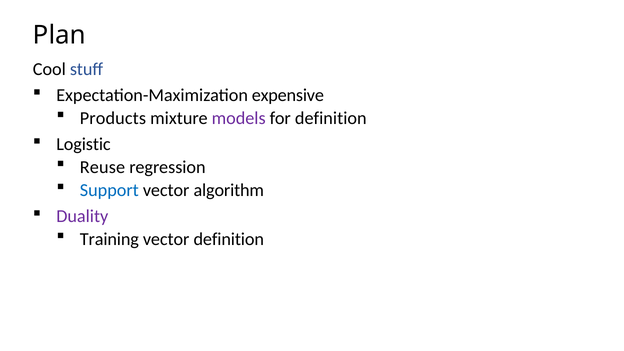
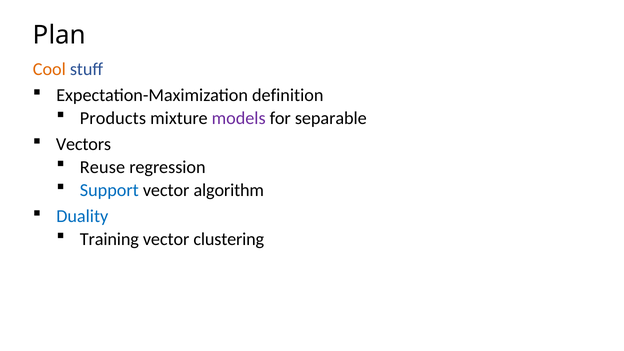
Cool colour: black -> orange
expensive: expensive -> definition
for definition: definition -> separable
Logistic: Logistic -> Vectors
Duality colour: purple -> blue
vector definition: definition -> clustering
